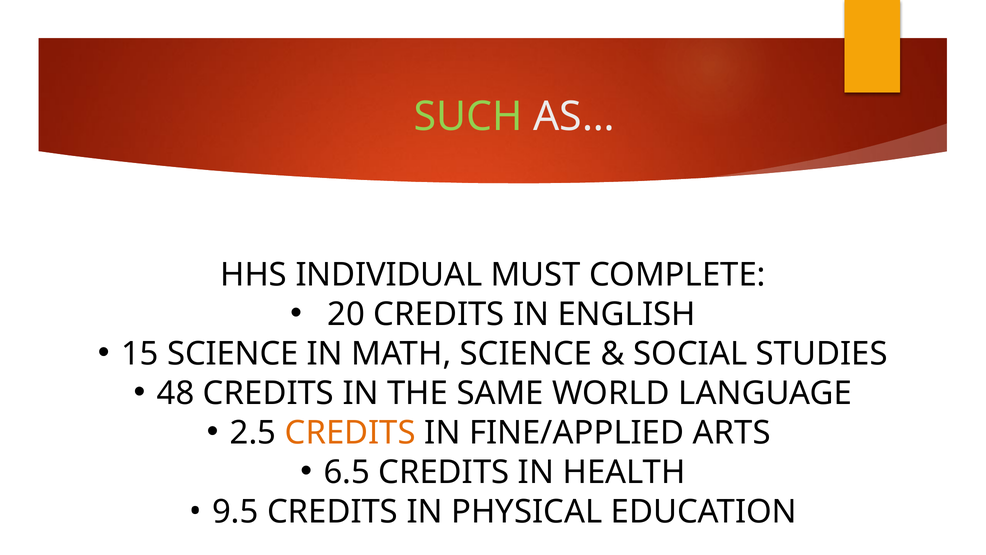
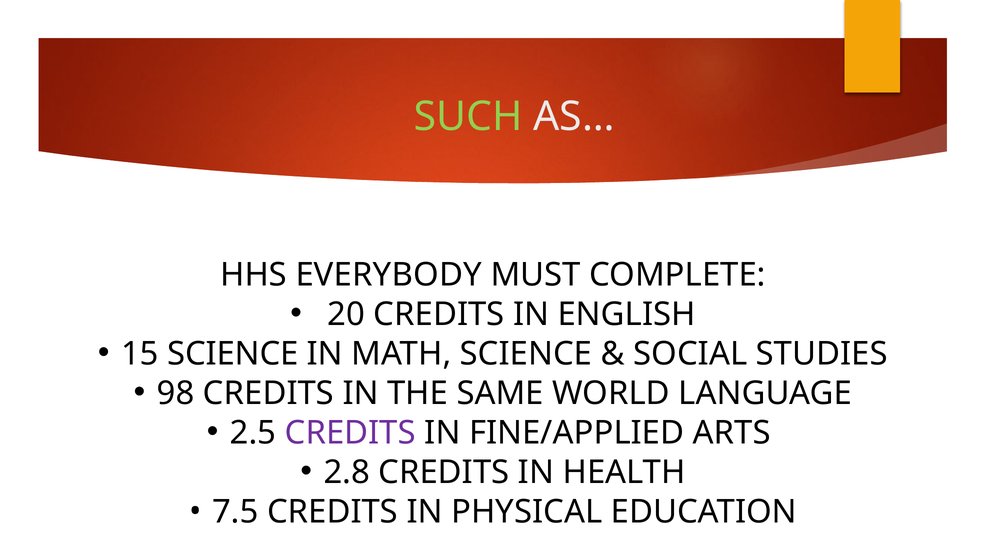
INDIVIDUAL: INDIVIDUAL -> EVERYBODY
48: 48 -> 98
CREDITS at (350, 432) colour: orange -> purple
6.5: 6.5 -> 2.8
9.5: 9.5 -> 7.5
